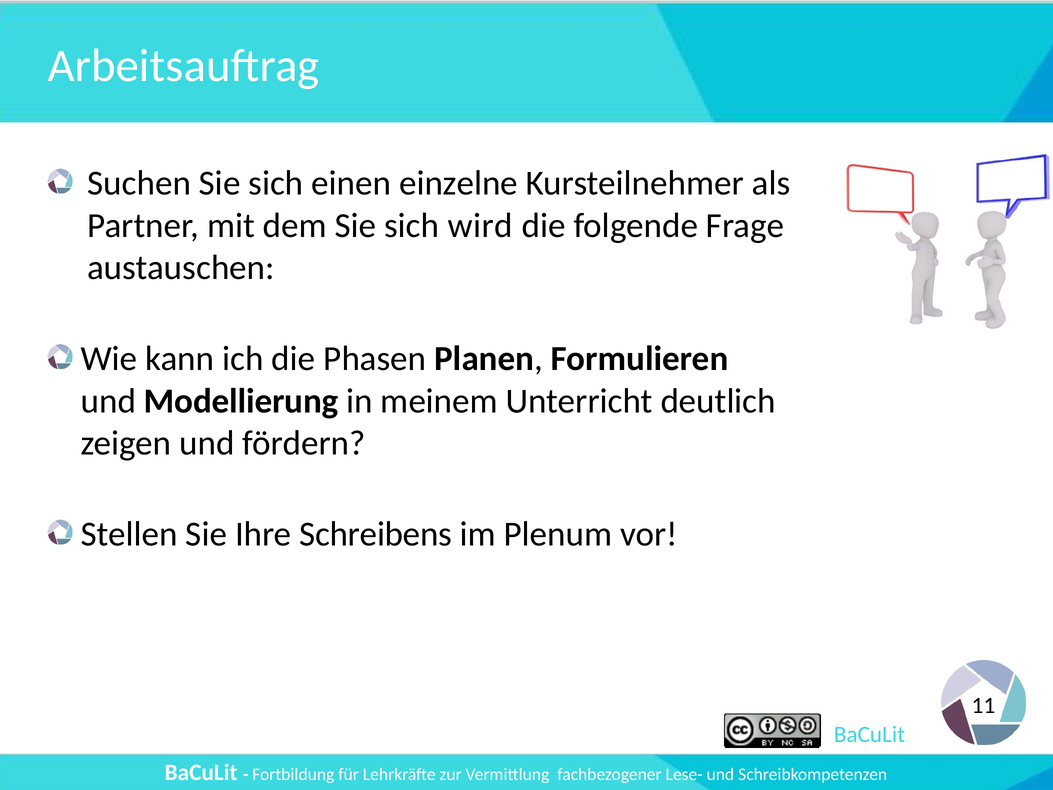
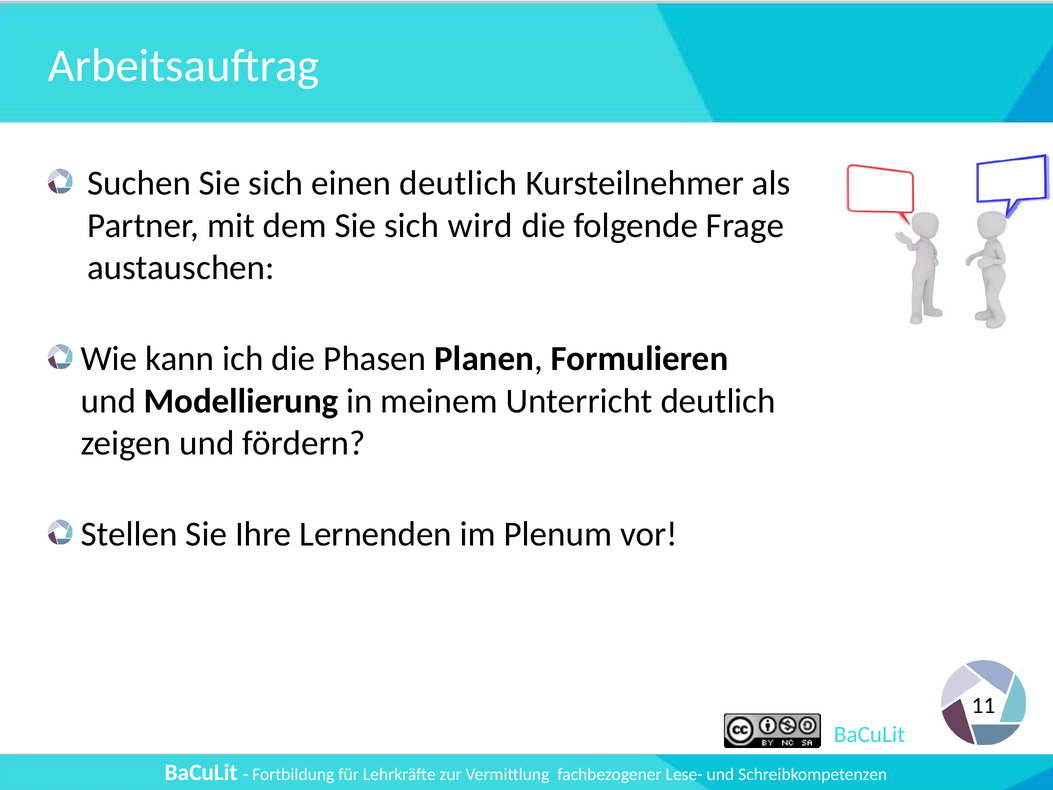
einen einzelne: einzelne -> deutlich
Schreibens: Schreibens -> Lernenden
